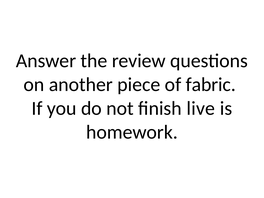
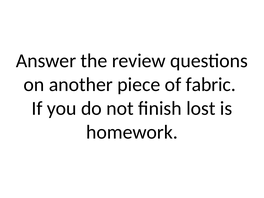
live: live -> lost
